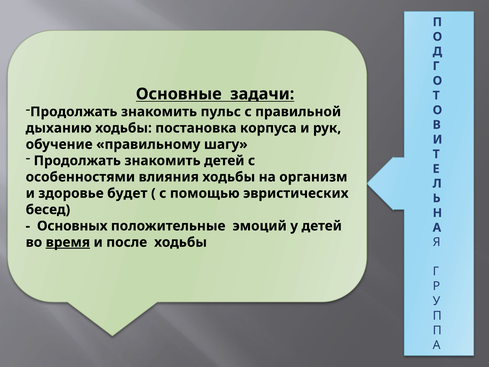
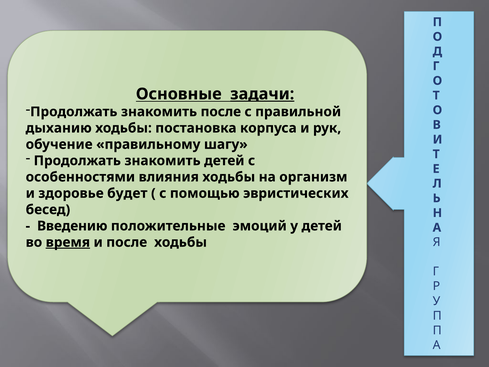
задачи underline: none -> present
знакомить пульс: пульс -> после
Основных: Основных -> Введению
